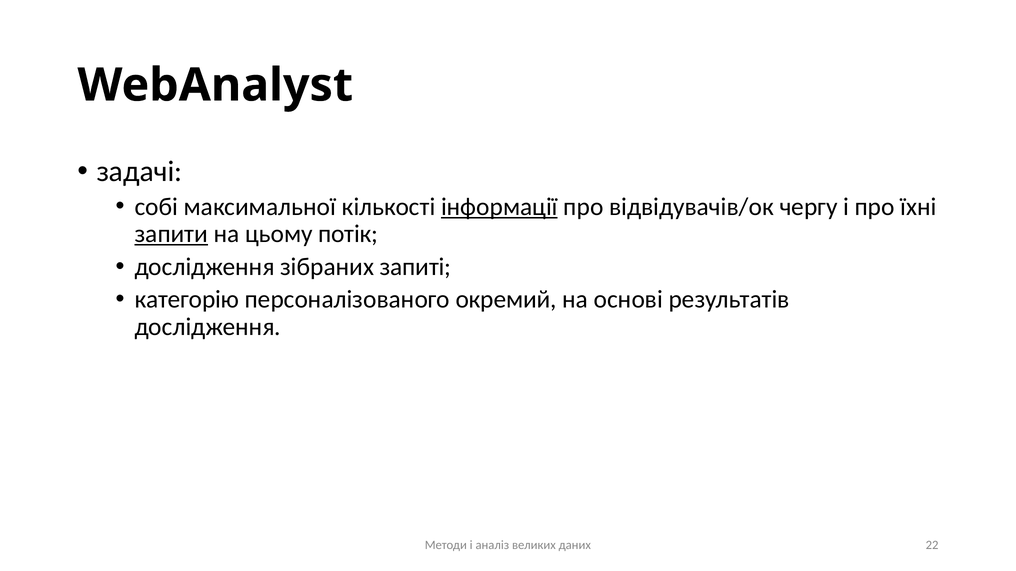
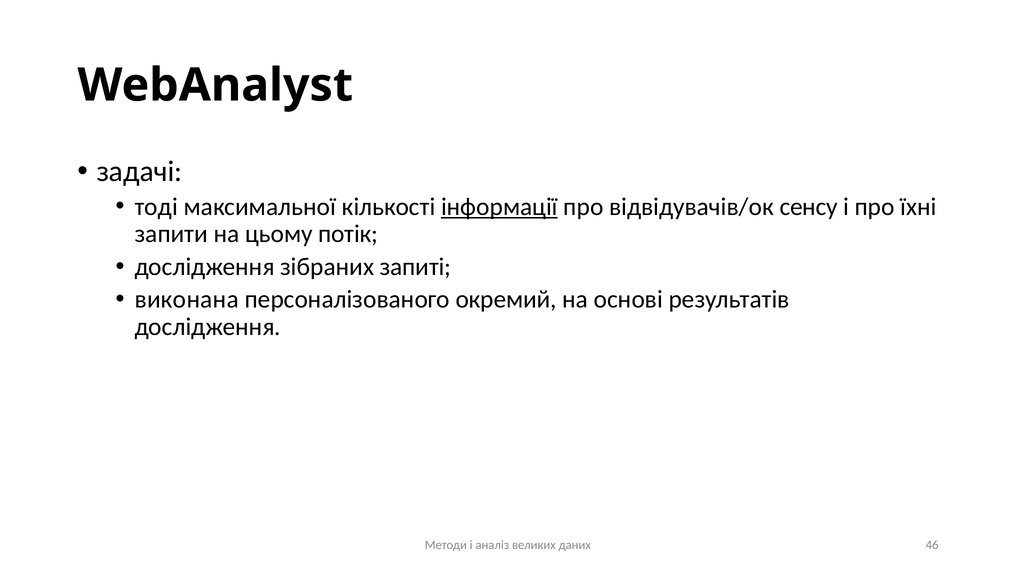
собі: собі -> тоді
чергу: чергу -> сенсу
запити underline: present -> none
категорію: категорію -> виконана
22: 22 -> 46
